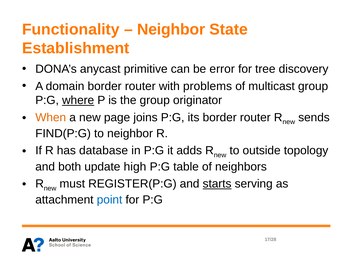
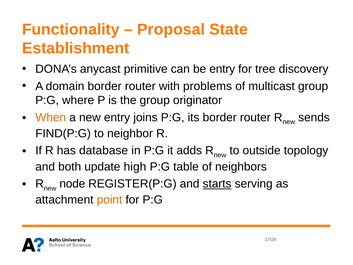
Neighbor at (171, 29): Neighbor -> Proposal
be error: error -> entry
where underline: present -> none
new page: page -> entry
must: must -> node
point colour: blue -> orange
